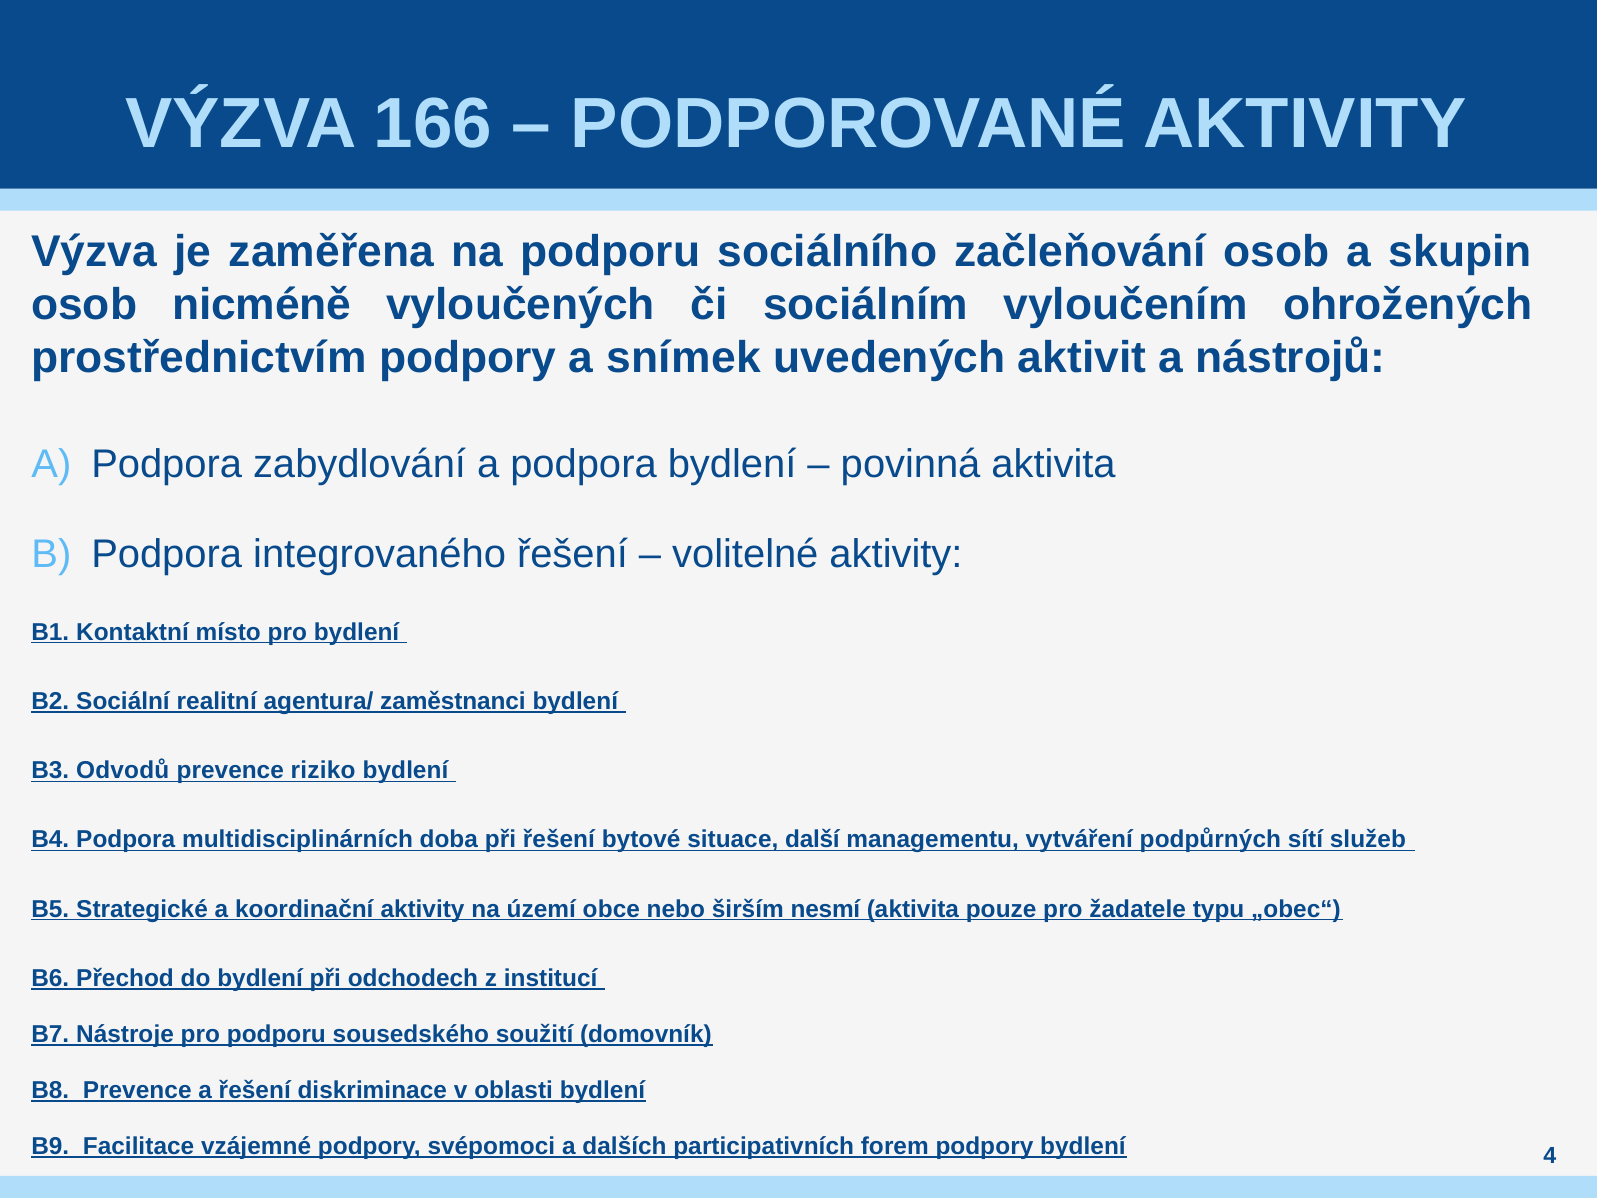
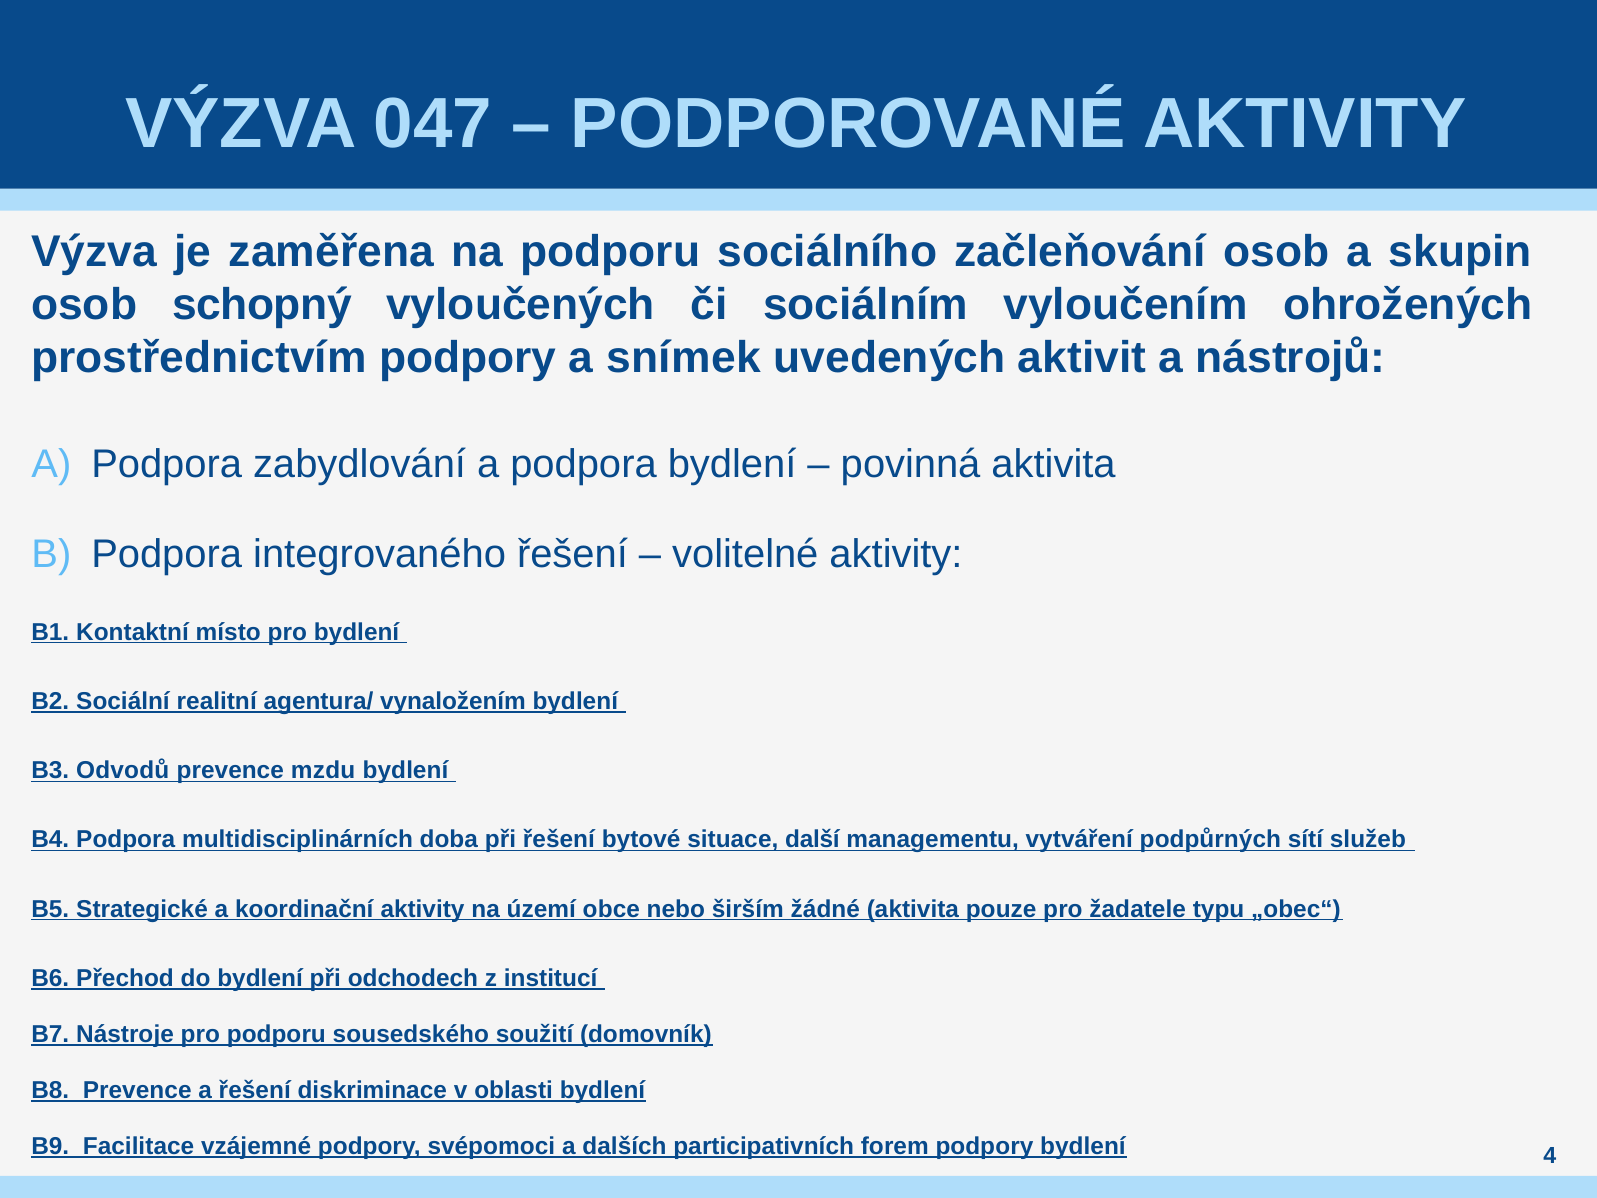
166: 166 -> 047
nicméně: nicméně -> schopný
zaměstnanci: zaměstnanci -> vynaložením
riziko: riziko -> mzdu
nesmí: nesmí -> žádné
